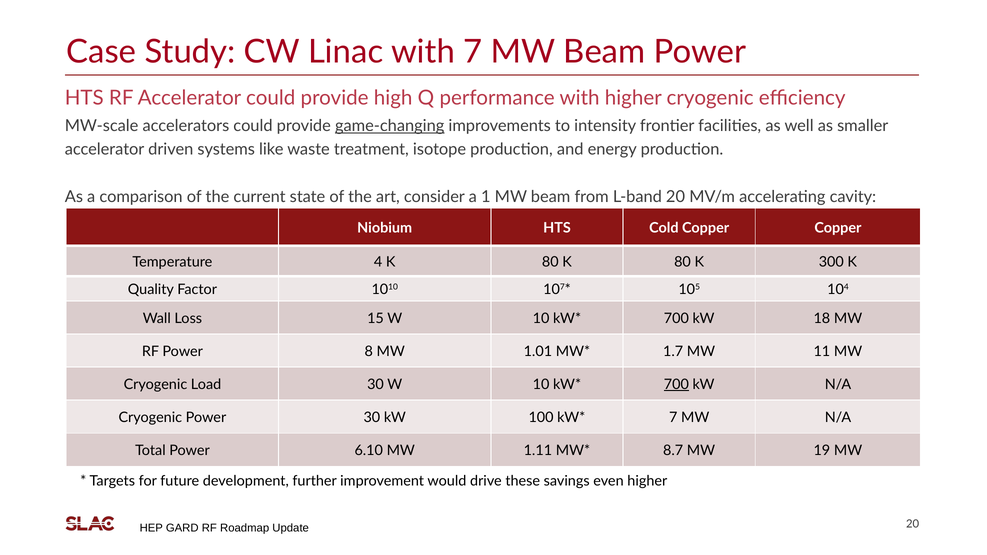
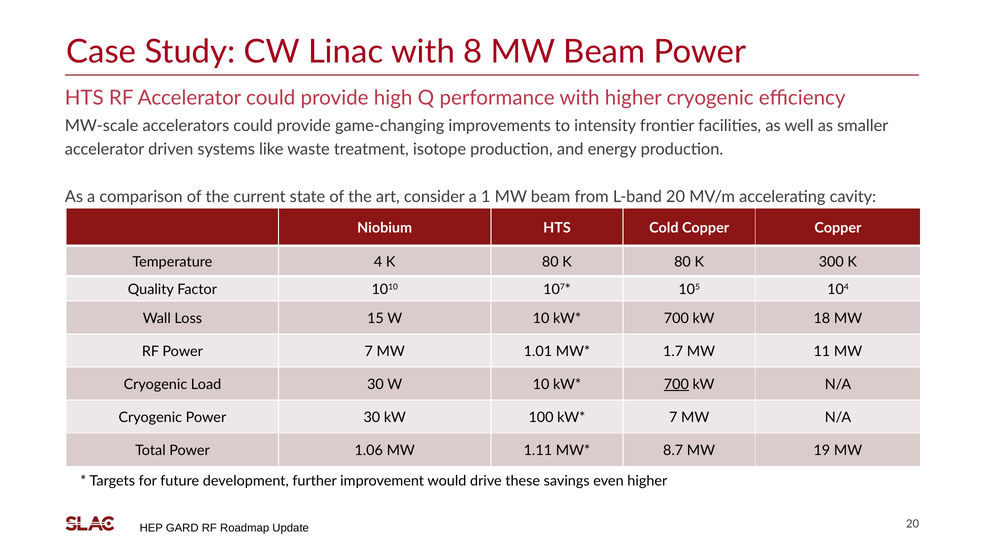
with 7: 7 -> 8
game-changing underline: present -> none
Power 8: 8 -> 7
6.10: 6.10 -> 1.06
